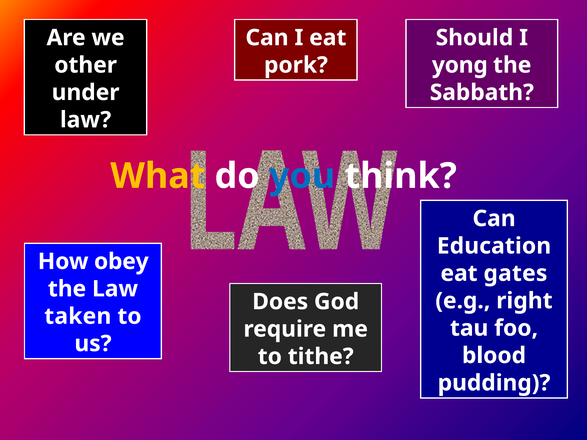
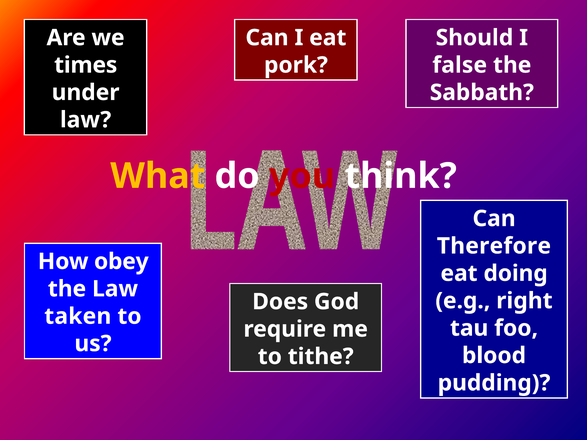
other: other -> times
yong: yong -> false
you colour: blue -> red
Education: Education -> Therefore
gates: gates -> doing
